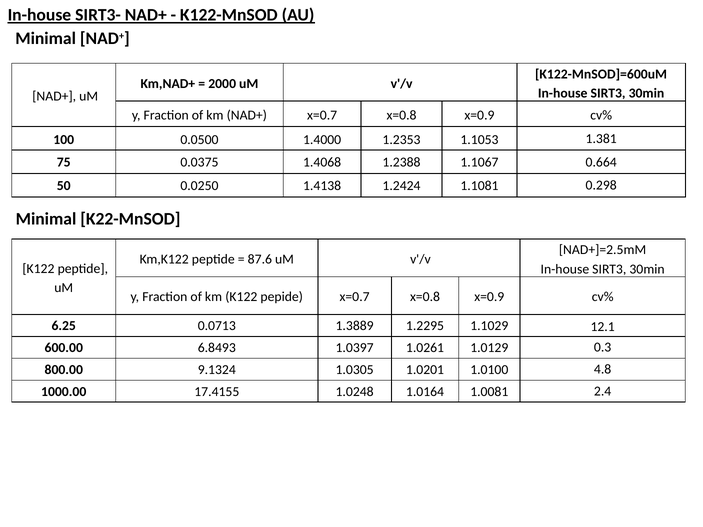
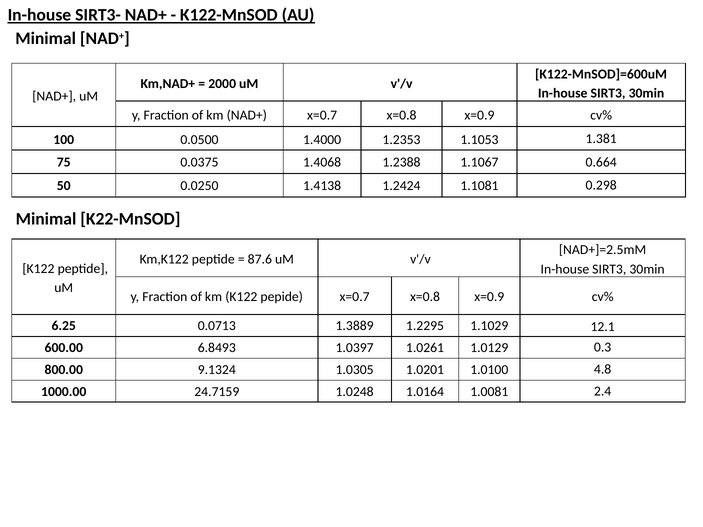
17.4155: 17.4155 -> 24.7159
